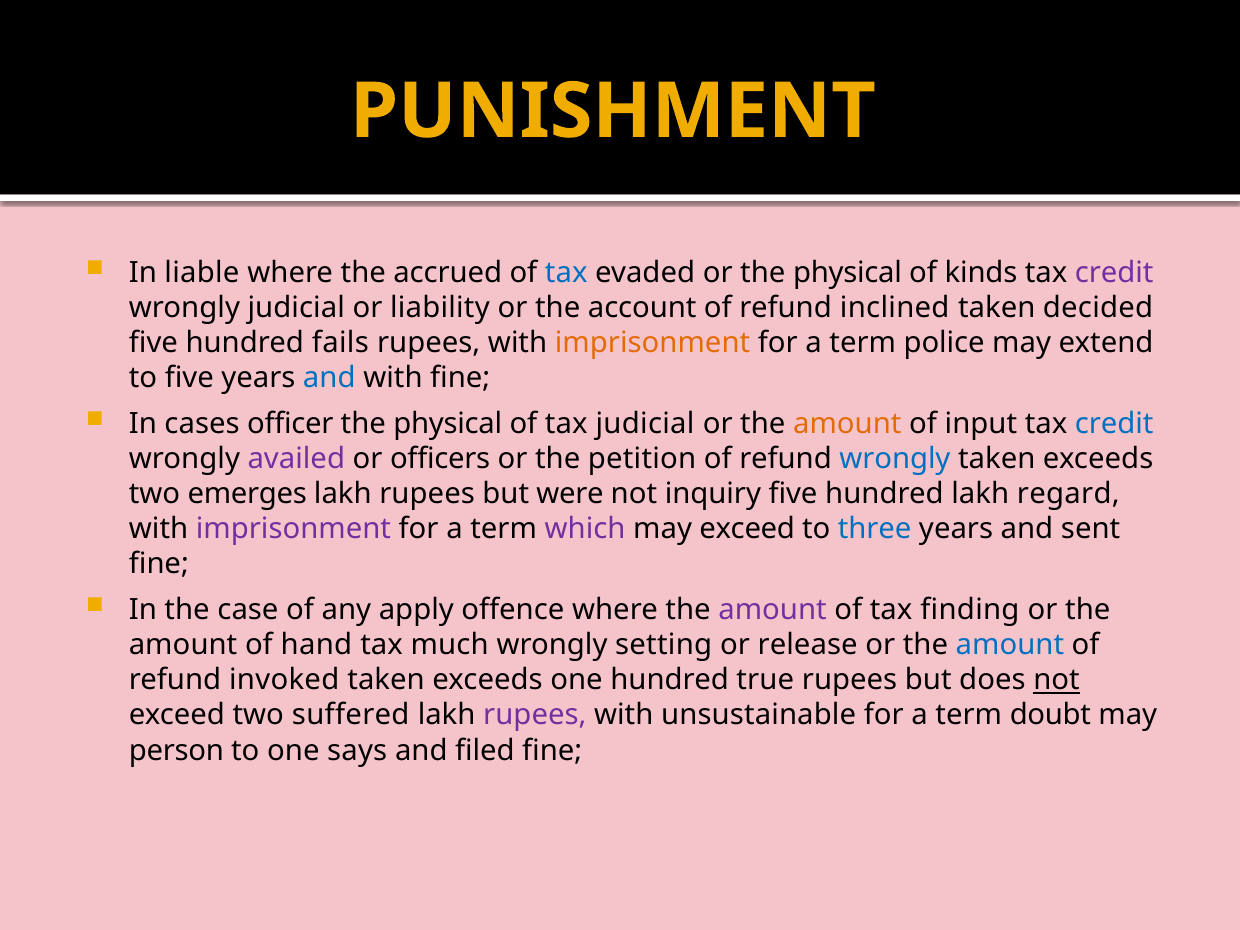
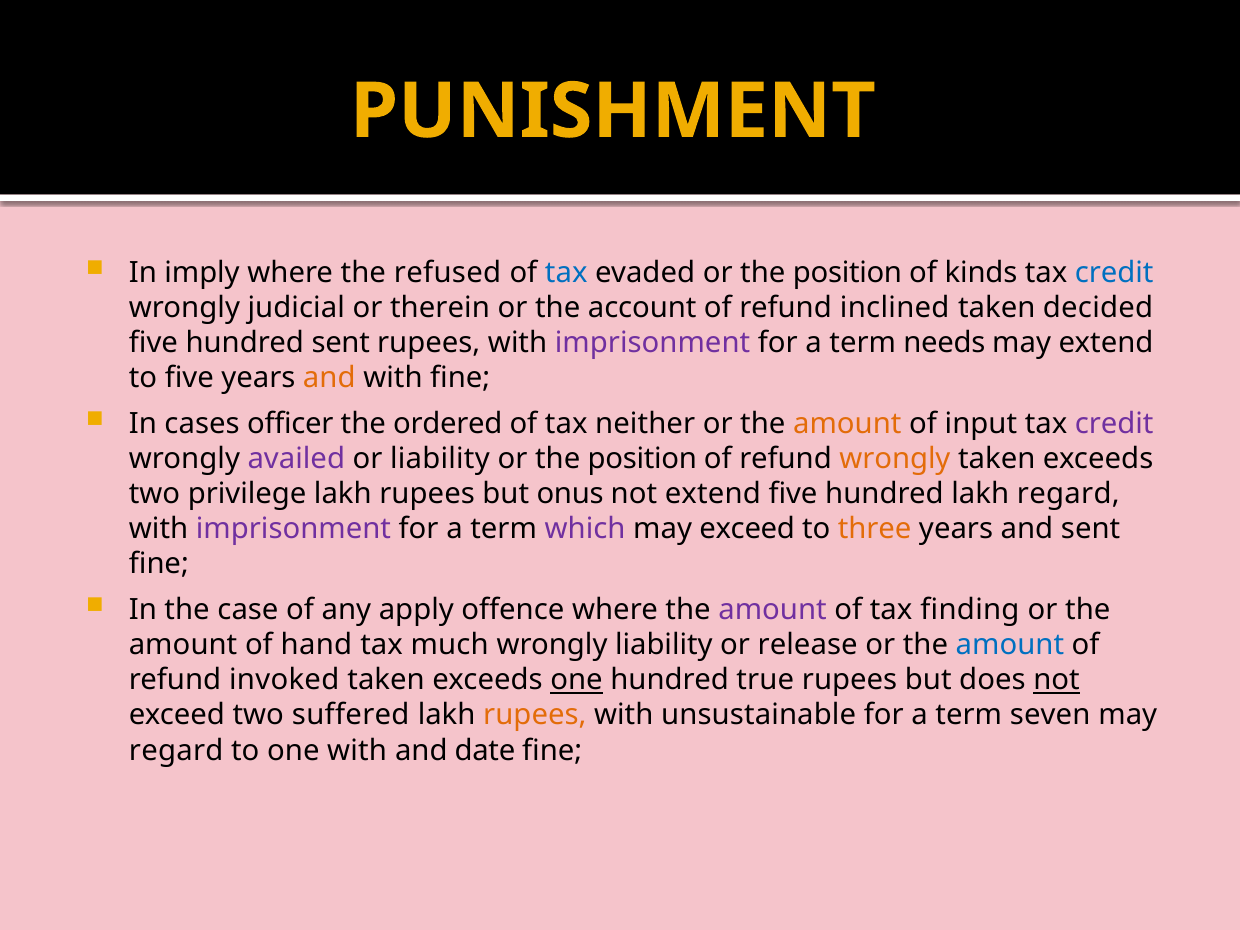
liable: liable -> imply
accrued: accrued -> refused
evaded or the physical: physical -> position
credit at (1114, 273) colour: purple -> blue
liability: liability -> therein
hundred fails: fails -> sent
imprisonment at (653, 343) colour: orange -> purple
police: police -> needs
and at (329, 378) colour: blue -> orange
physical at (448, 424): physical -> ordered
tax judicial: judicial -> neither
credit at (1114, 424) colour: blue -> purple
or officers: officers -> liability
petition at (642, 459): petition -> position
wrongly at (895, 459) colour: blue -> orange
emerges: emerges -> privilege
were: were -> onus
not inquiry: inquiry -> extend
three colour: blue -> orange
wrongly setting: setting -> liability
one at (577, 680) underline: none -> present
rupees at (535, 715) colour: purple -> orange
doubt: doubt -> seven
person at (176, 750): person -> regard
one says: says -> with
filed: filed -> date
